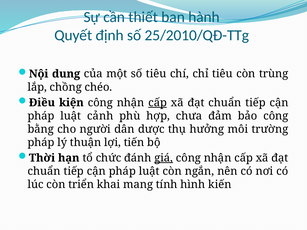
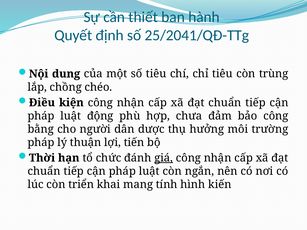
25/2010/QĐ-TTg: 25/2010/QĐ-TTg -> 25/2041/QĐ-TTg
cấp at (158, 103) underline: present -> none
cảnh: cảnh -> động
